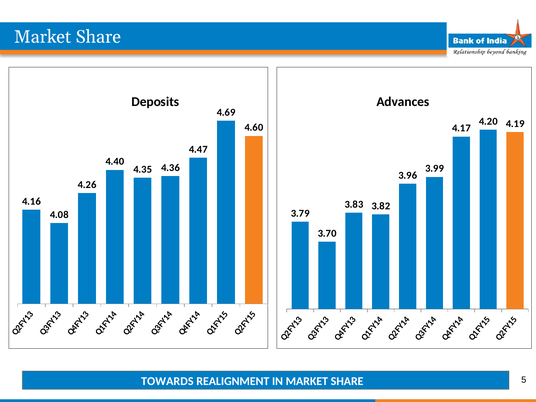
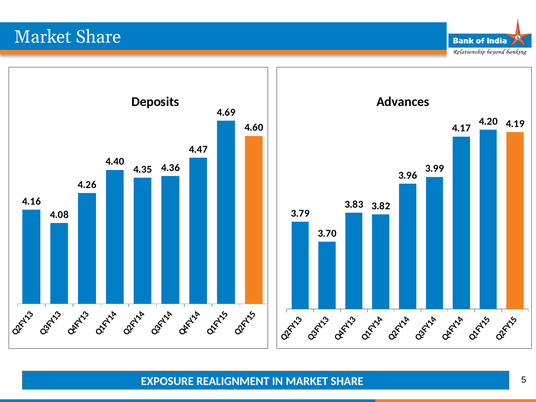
TOWARDS: TOWARDS -> EXPOSURE
